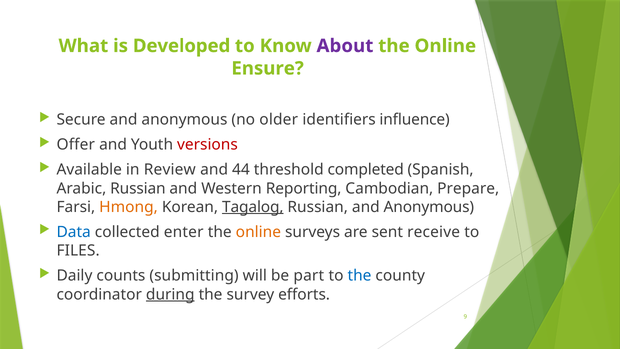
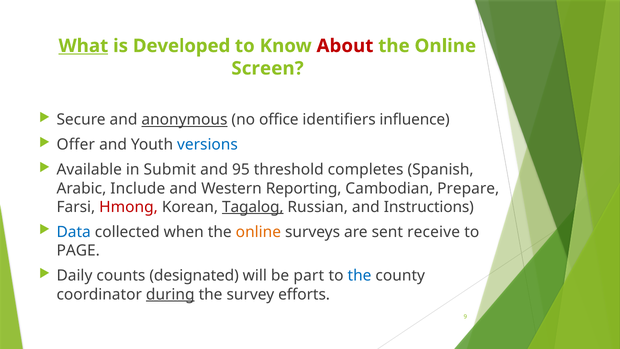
What underline: none -> present
About colour: purple -> red
Ensure: Ensure -> Screen
anonymous at (184, 120) underline: none -> present
older: older -> office
versions colour: red -> blue
Review: Review -> Submit
44: 44 -> 95
completed: completed -> completes
Arabic Russian: Russian -> Include
Hmong colour: orange -> red
Russian and Anonymous: Anonymous -> Instructions
enter: enter -> when
FILES: FILES -> PAGE
submitting: submitting -> designated
